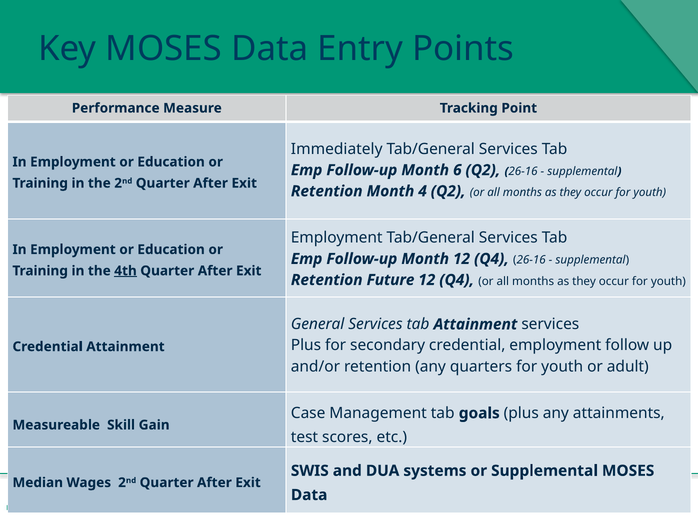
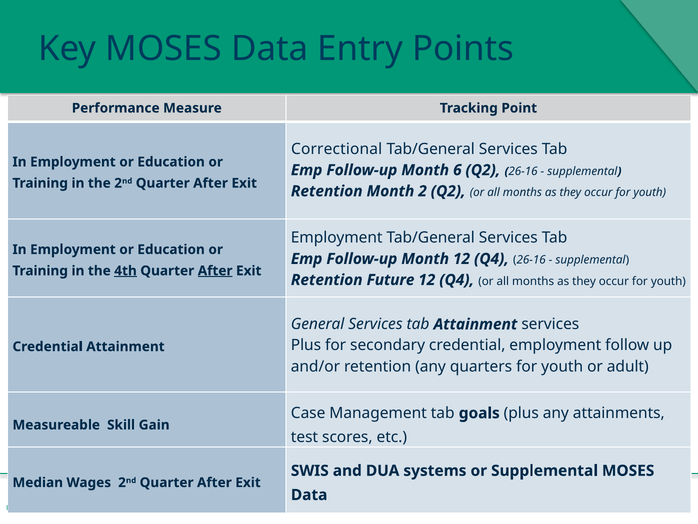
Immediately: Immediately -> Correctional
4: 4 -> 2
After at (215, 271) underline: none -> present
